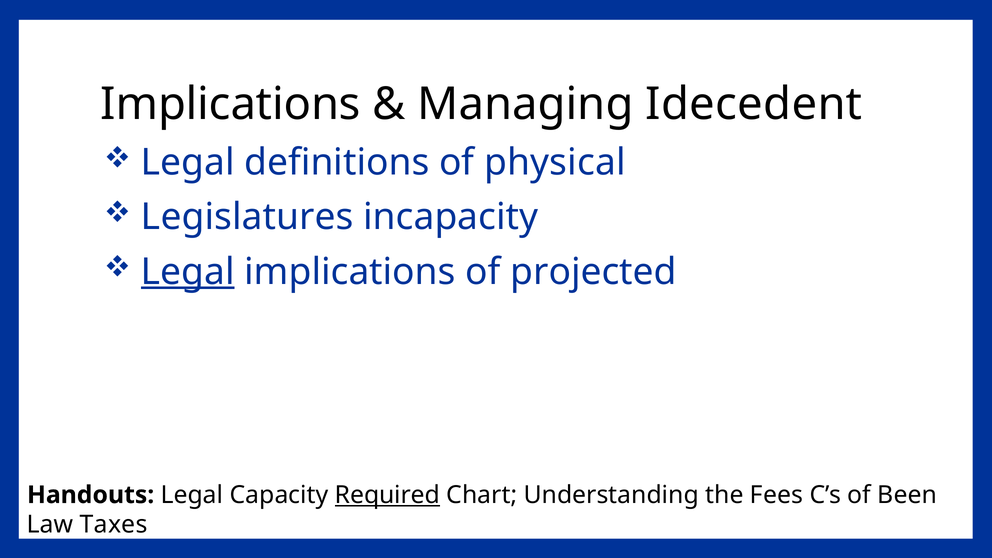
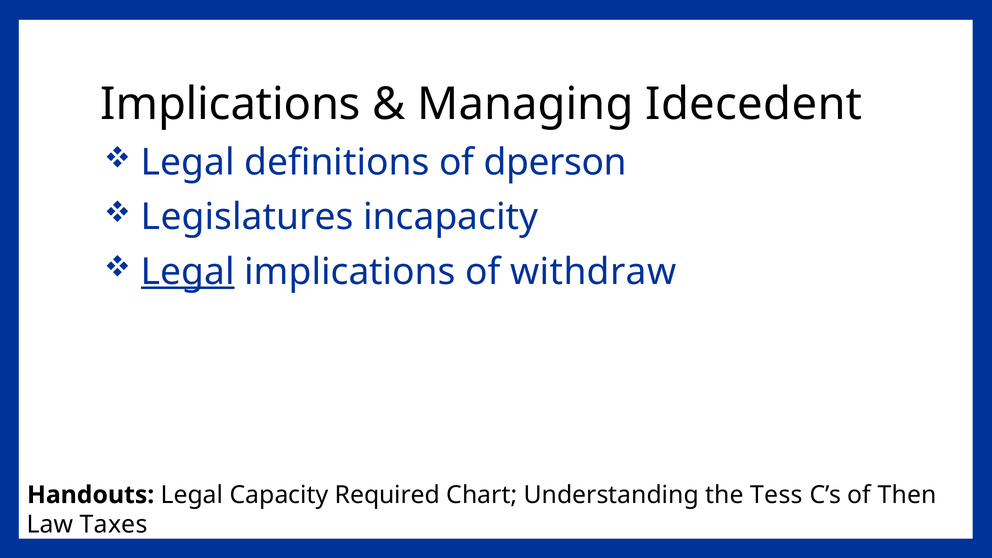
physical: physical -> dperson
projected: projected -> withdraw
Required underline: present -> none
Fees: Fees -> Tess
Been: Been -> Then
